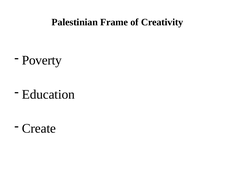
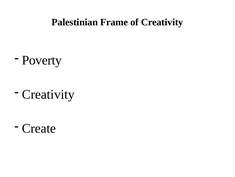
Education at (48, 94): Education -> Creativity
